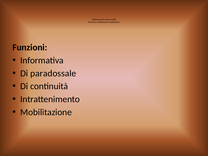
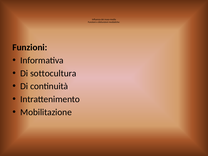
paradossale: paradossale -> sottocultura
